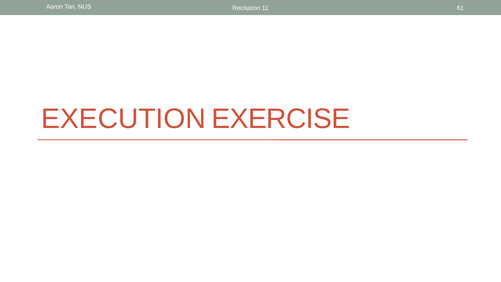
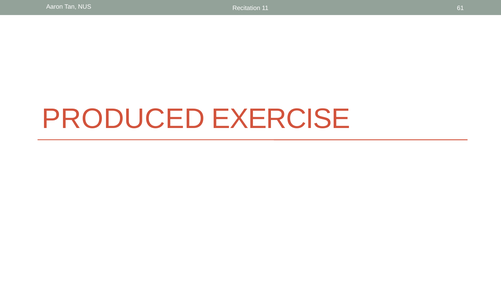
EXECUTION: EXECUTION -> PRODUCED
